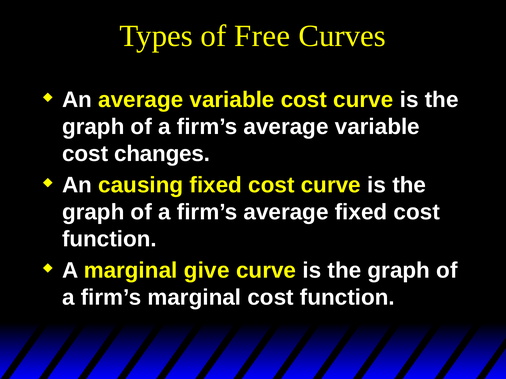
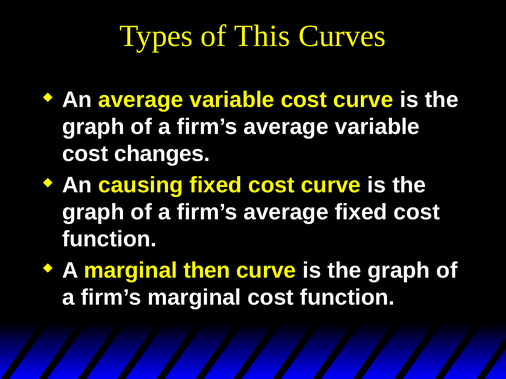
Free: Free -> This
give: give -> then
